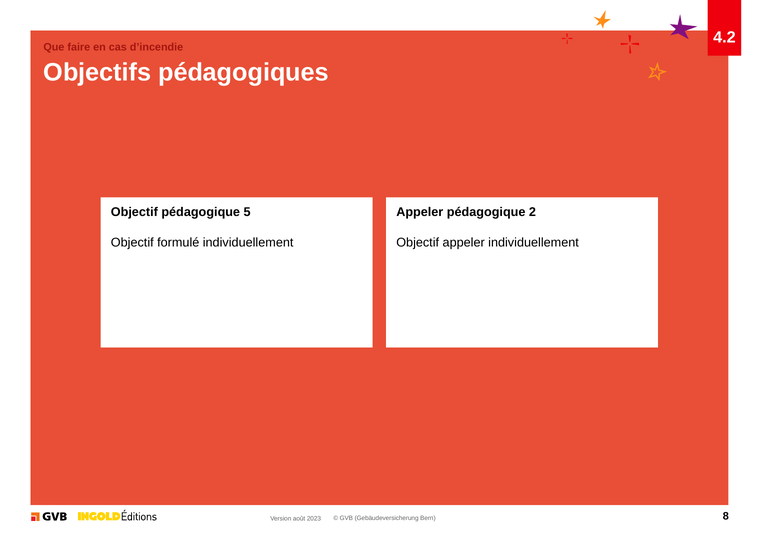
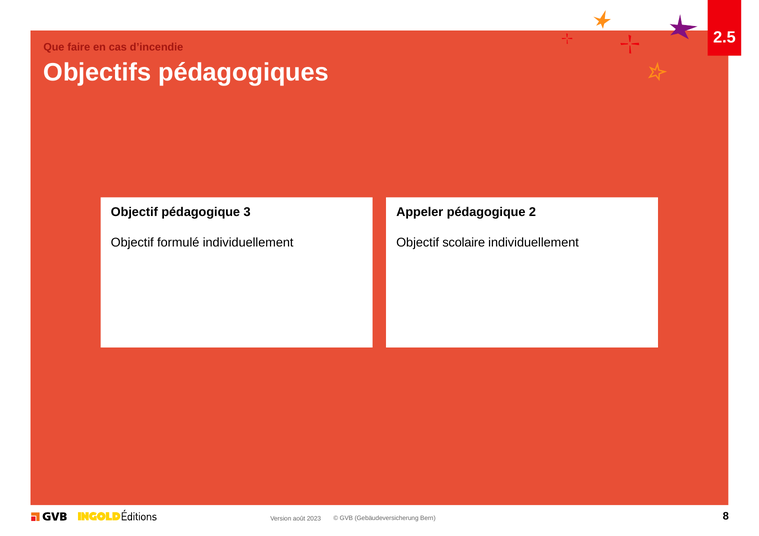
4.2: 4.2 -> 2.5
5: 5 -> 3
Objectif appeler: appeler -> scolaire
